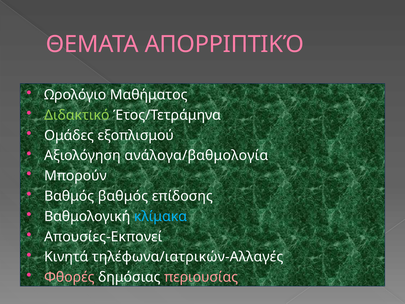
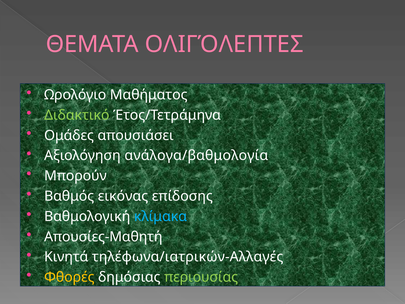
ΑΠΟΡΡΙΠΤΙΚΌ: ΑΠΟΡΡΙΠΤΙΚΌ -> ΟΛΙΓΌΛΕΠΤΕΣ
εξοπλισμού: εξοπλισμού -> απουσιάσει
Βαθμός βαθμός: βαθμός -> εικόνας
Απουσίες-Εκπονεί: Απουσίες-Εκπονεί -> Απουσίες-Μαθητή
Φθορές colour: pink -> yellow
περιουσίας colour: pink -> light green
